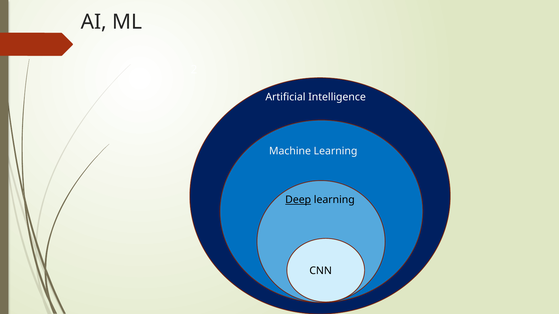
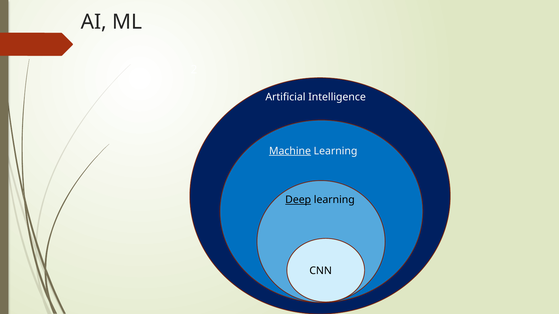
Machine underline: none -> present
